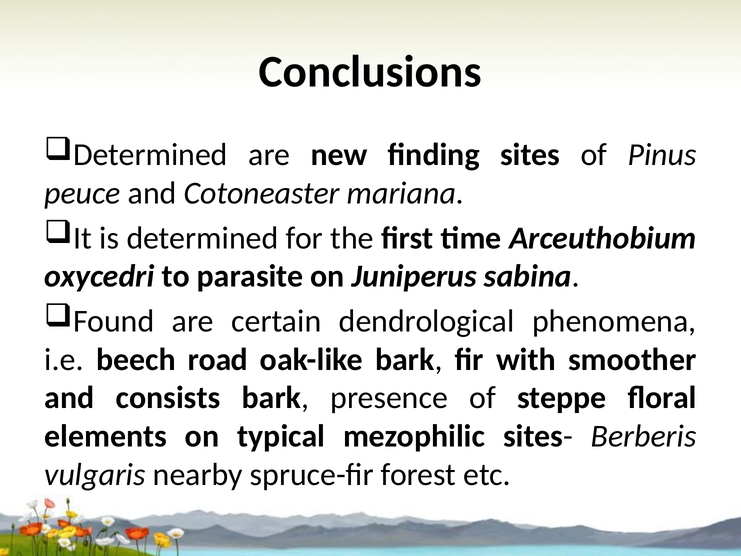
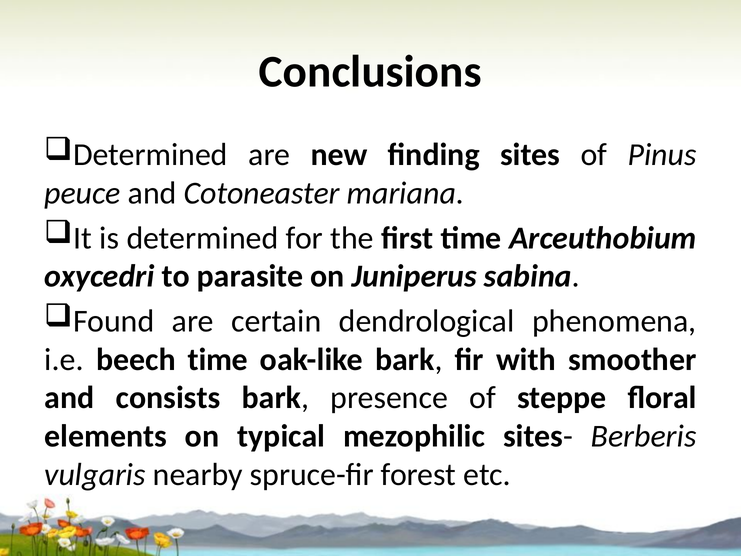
beech road: road -> time
